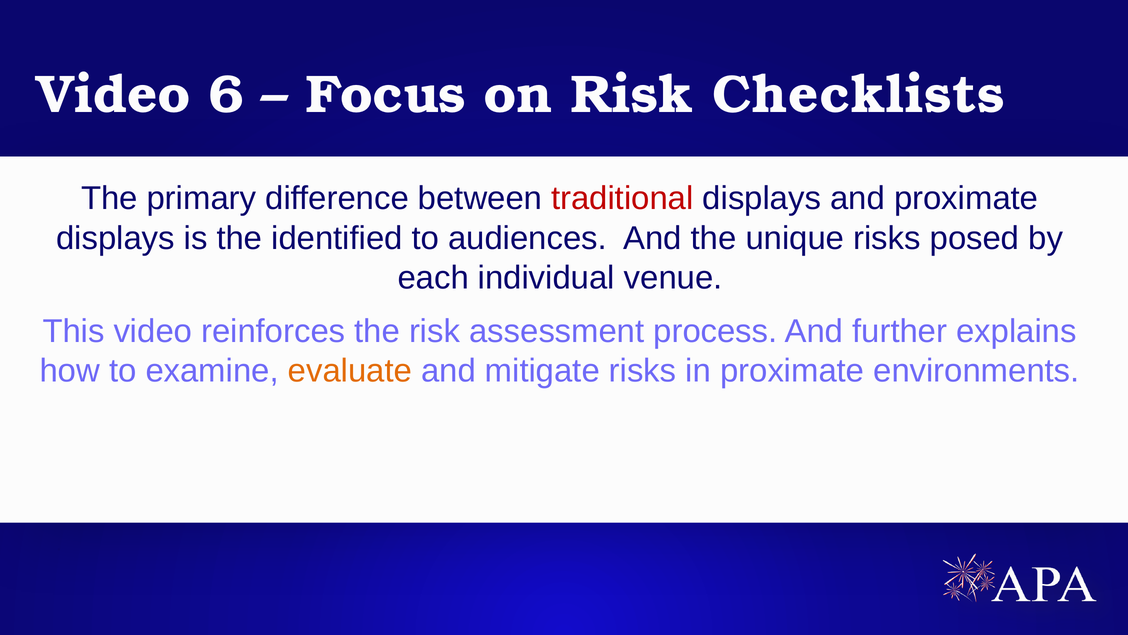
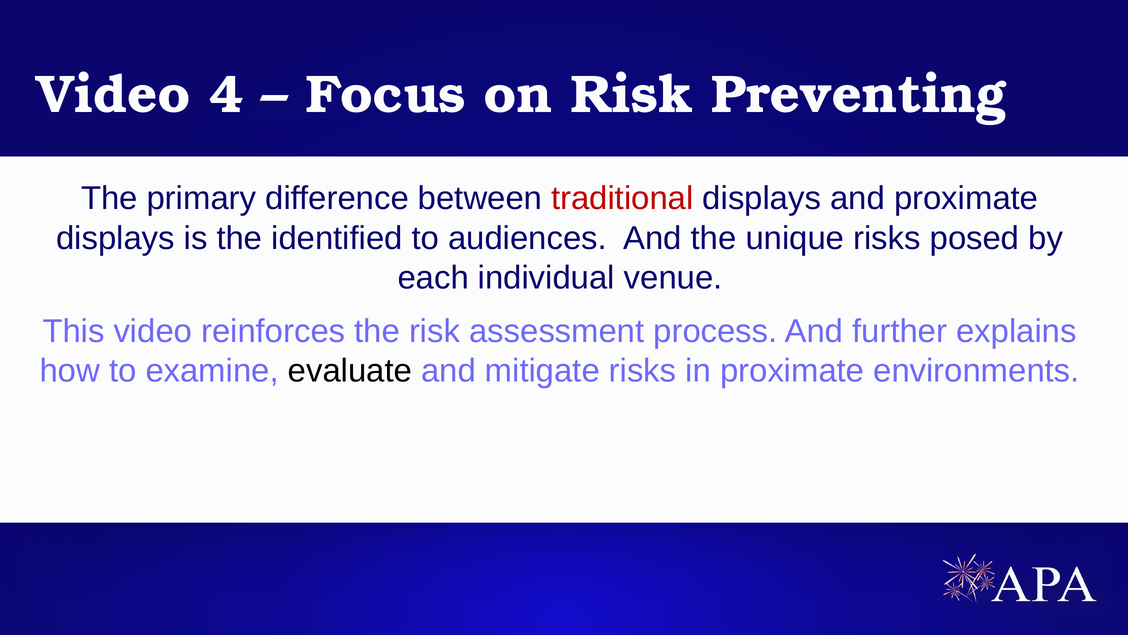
6: 6 -> 4
Checklists: Checklists -> Preventing
evaluate colour: orange -> black
